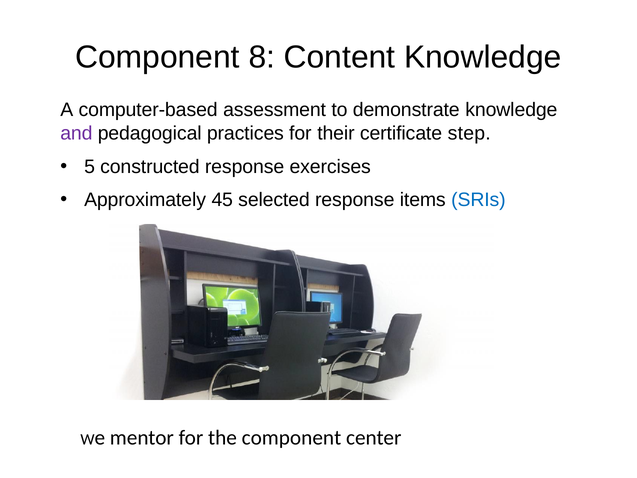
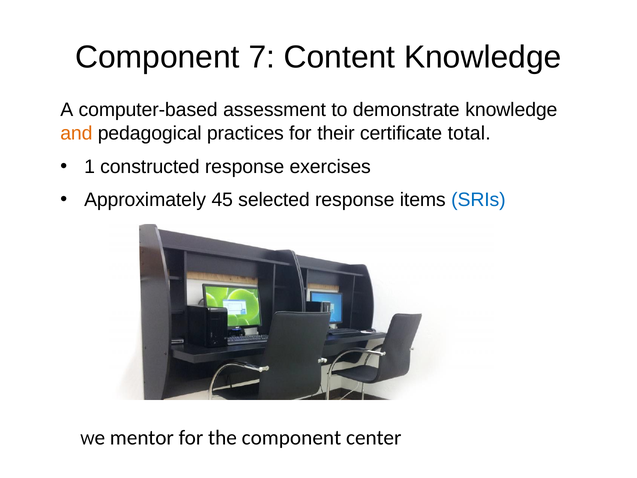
8: 8 -> 7
and colour: purple -> orange
step: step -> total
5: 5 -> 1
